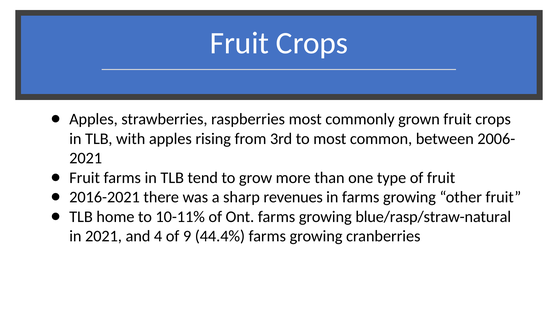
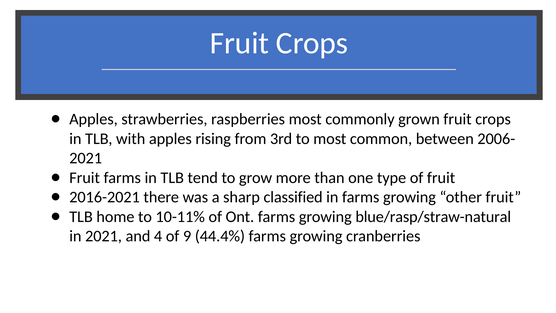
revenues: revenues -> classified
